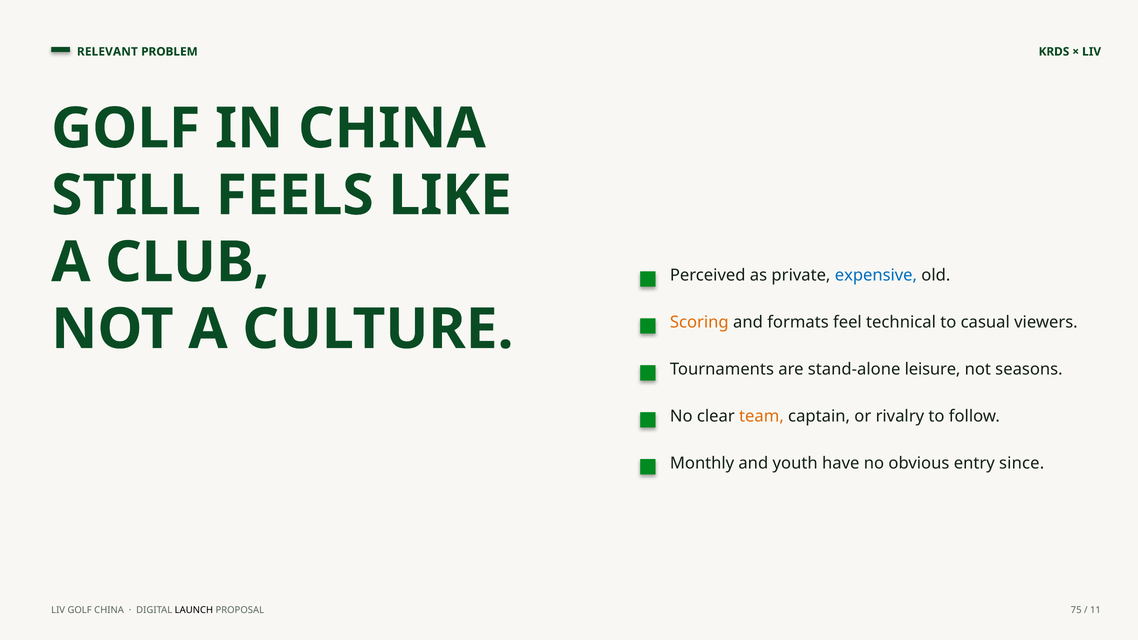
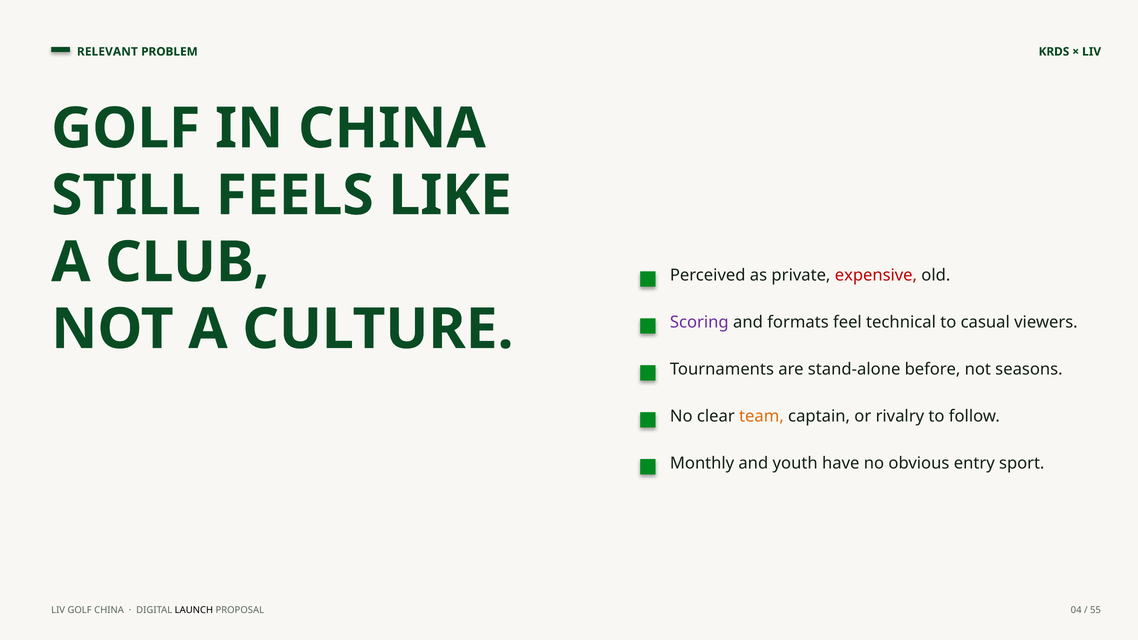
expensive colour: blue -> red
Scoring colour: orange -> purple
leisure: leisure -> before
since: since -> sport
75: 75 -> 04
11: 11 -> 55
